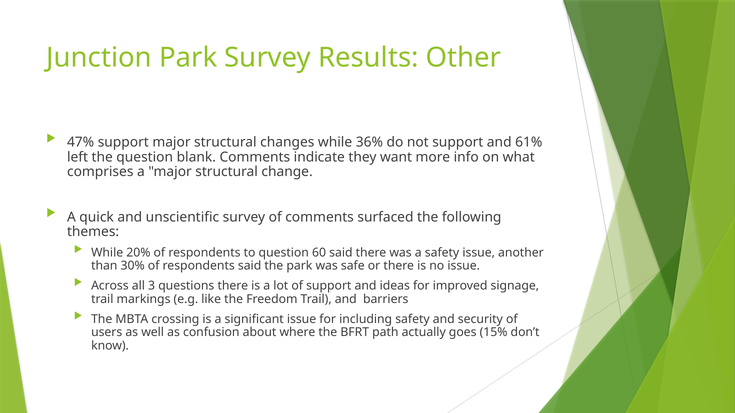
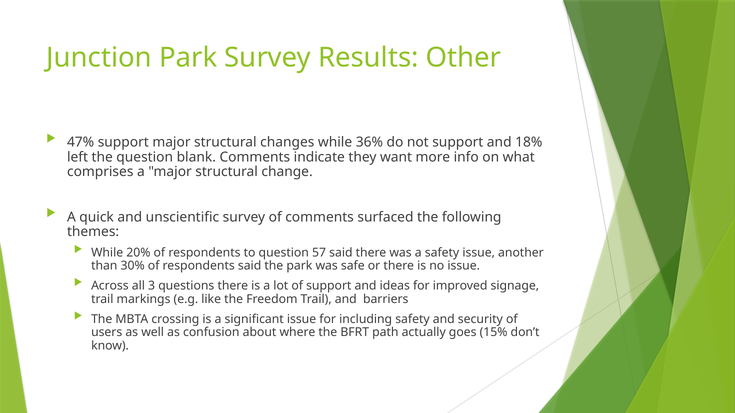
61%: 61% -> 18%
60: 60 -> 57
